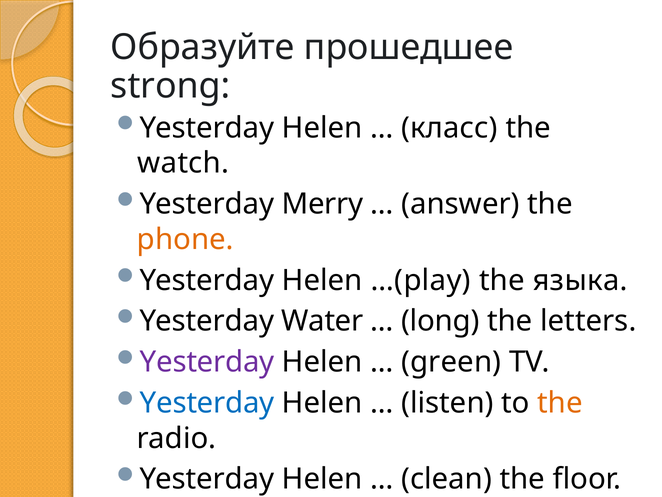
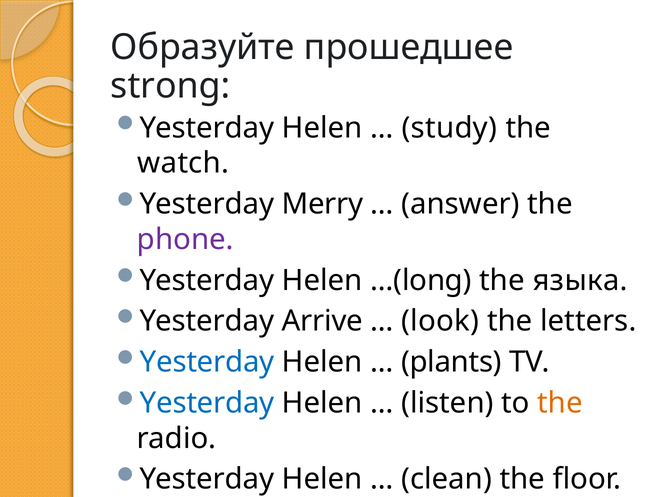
класс: класс -> study
phone colour: orange -> purple
…(play: …(play -> …(long
Water: Water -> Arrive
long: long -> look
Yesterday at (207, 362) colour: purple -> blue
green: green -> plants
